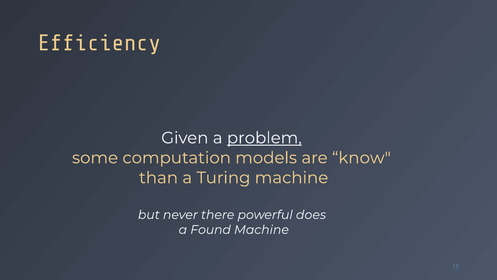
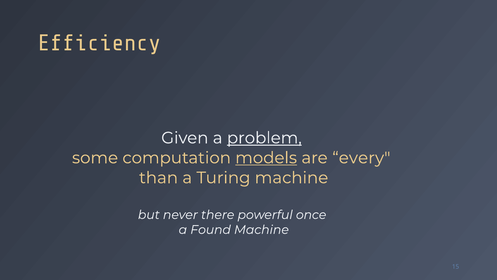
models underline: none -> present
know: know -> every
does: does -> once
